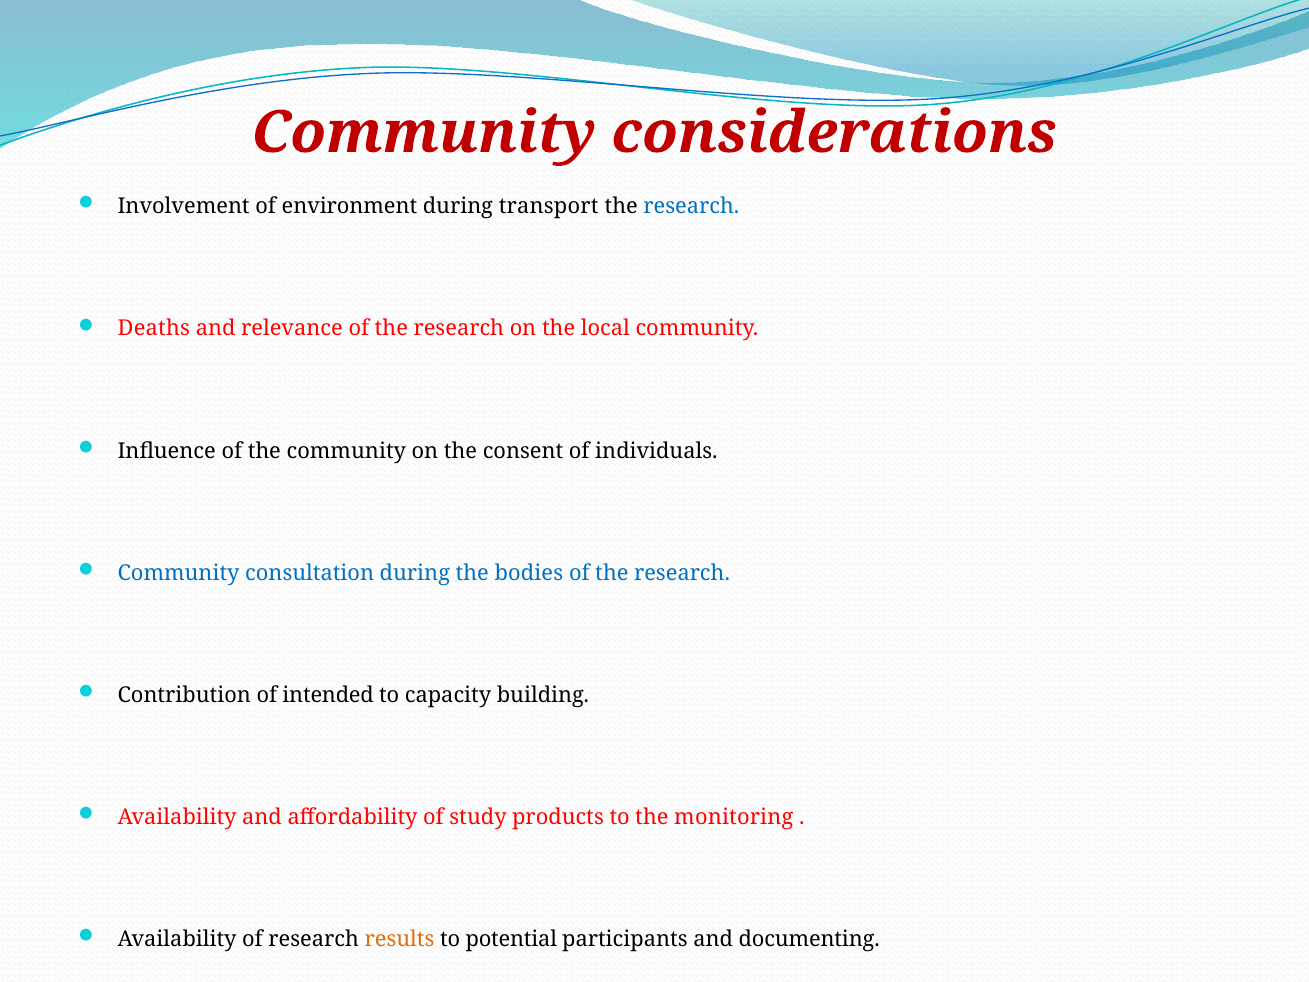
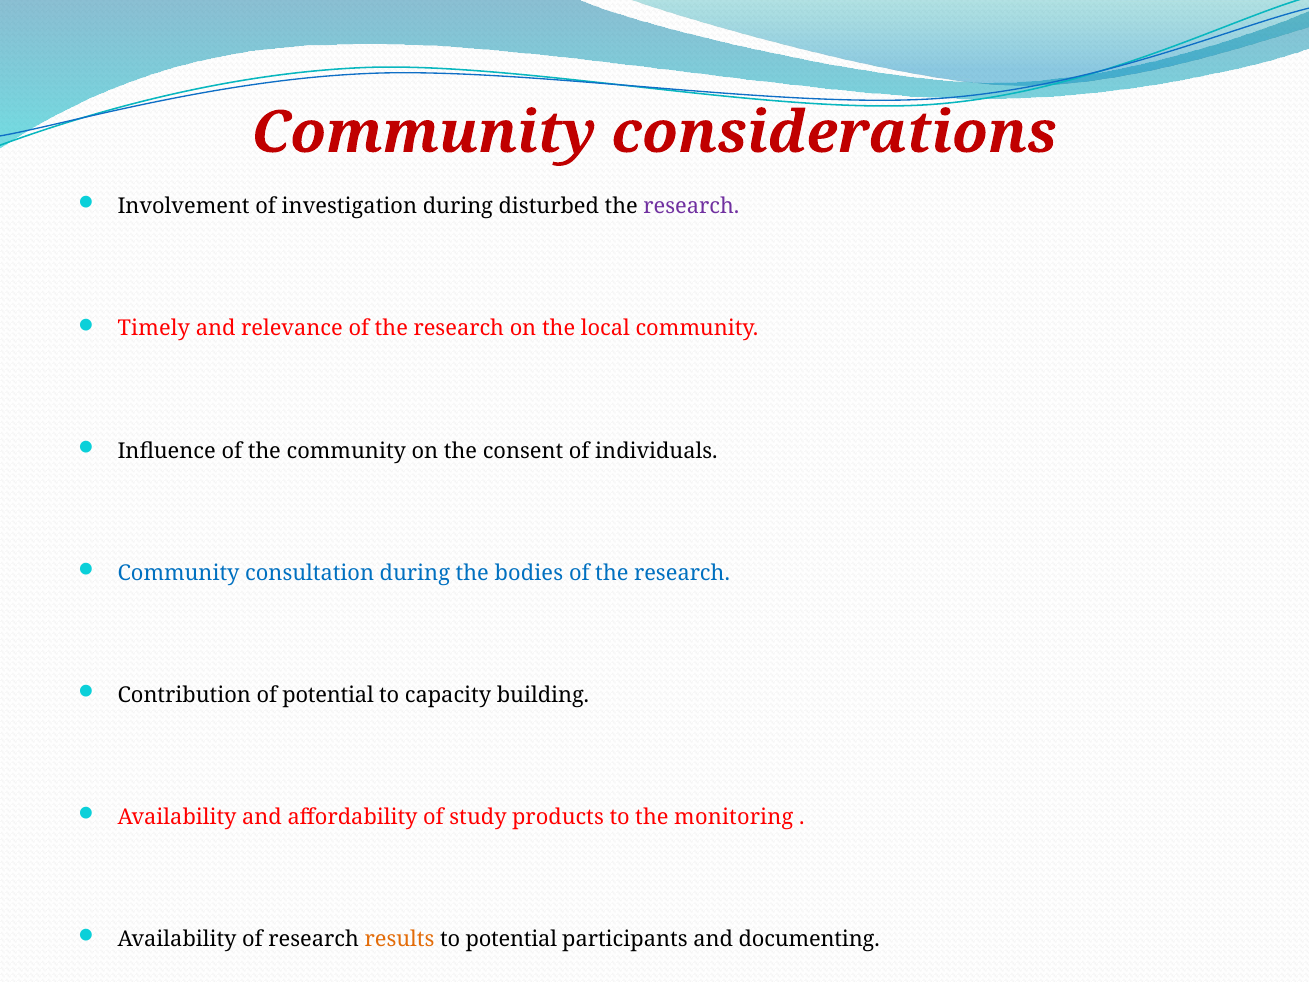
environment: environment -> investigation
transport: transport -> disturbed
research at (691, 206) colour: blue -> purple
Deaths: Deaths -> Timely
of intended: intended -> potential
